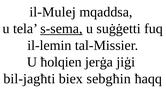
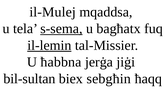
suġġetti: suġġetti -> bagħatx
il-lemin underline: none -> present
ħolqien: ħolqien -> ħabbna
bil-jagħti: bil-jagħti -> bil-sultan
